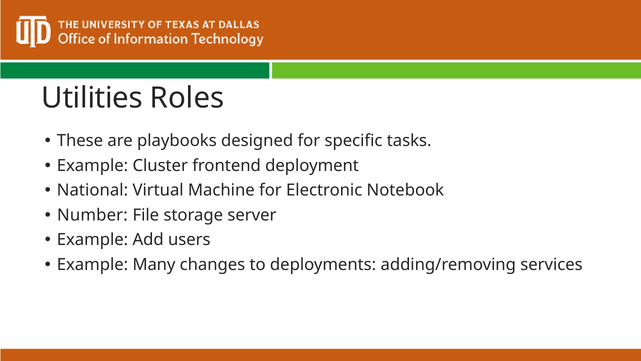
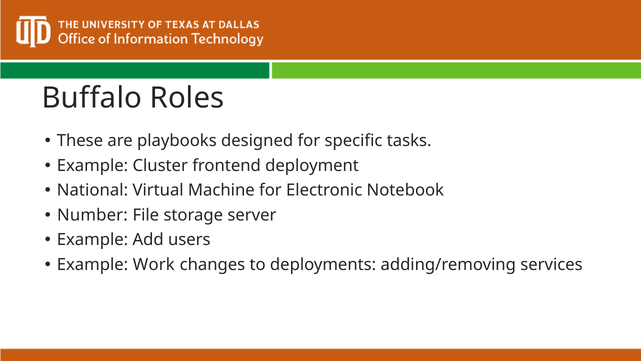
Utilities: Utilities -> Buffalo
Many: Many -> Work
